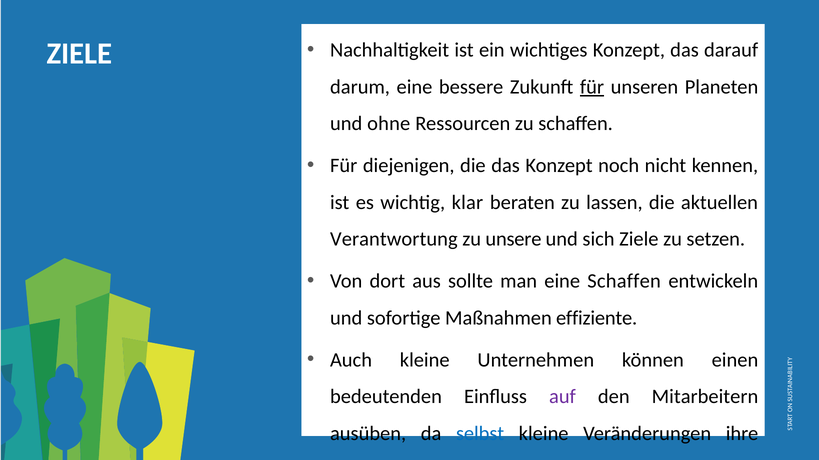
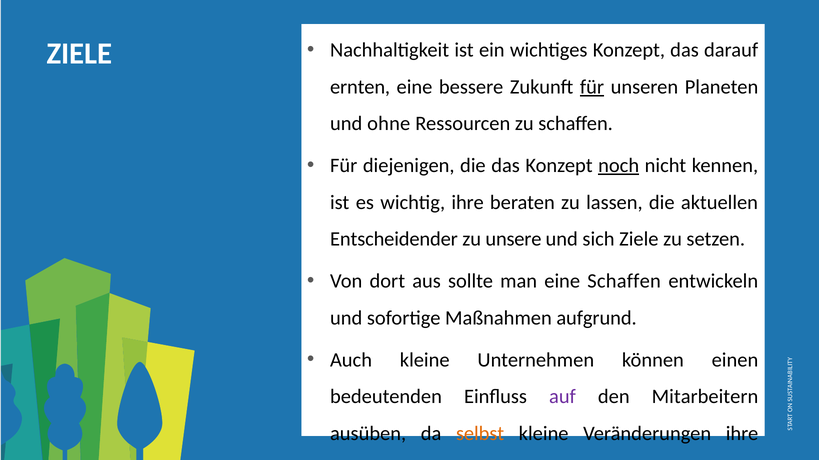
darum: darum -> ernten
noch underline: none -> present
wichtig klar: klar -> ihre
Verantwortung: Verantwortung -> Entscheidender
effiziente: effiziente -> aufgrund
selbst colour: blue -> orange
